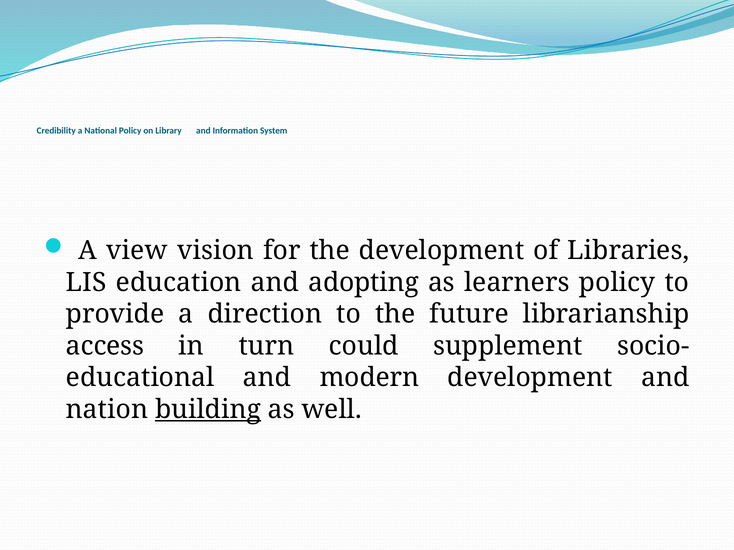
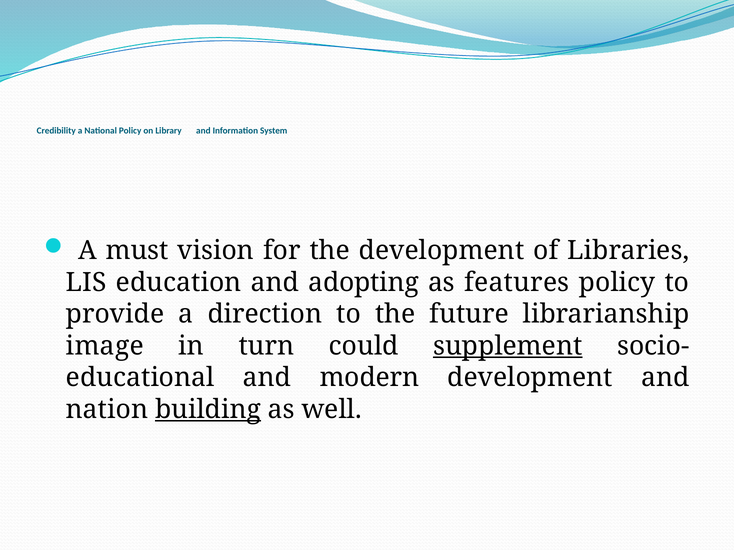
view: view -> must
learners: learners -> features
access: access -> image
supplement underline: none -> present
